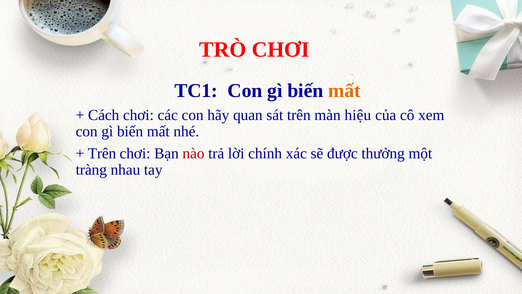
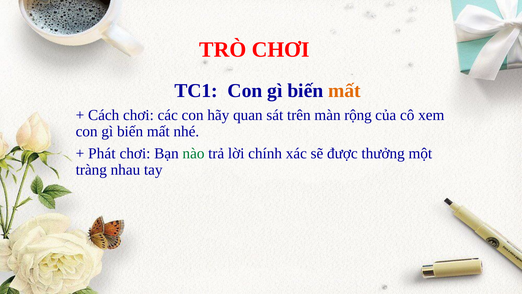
hiệu: hiệu -> rộng
Trên at (102, 153): Trên -> Phát
nào colour: red -> green
